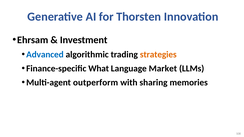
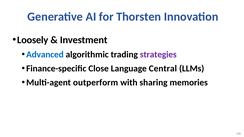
Ehrsam: Ehrsam -> Loosely
strategies colour: orange -> purple
What: What -> Close
Market: Market -> Central
